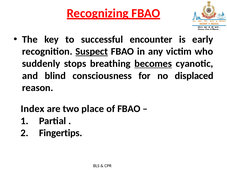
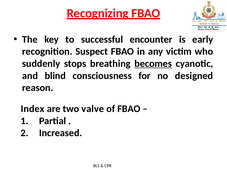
Suspect underline: present -> none
displaced: displaced -> designed
place: place -> valve
Fingertips: Fingertips -> Increased
